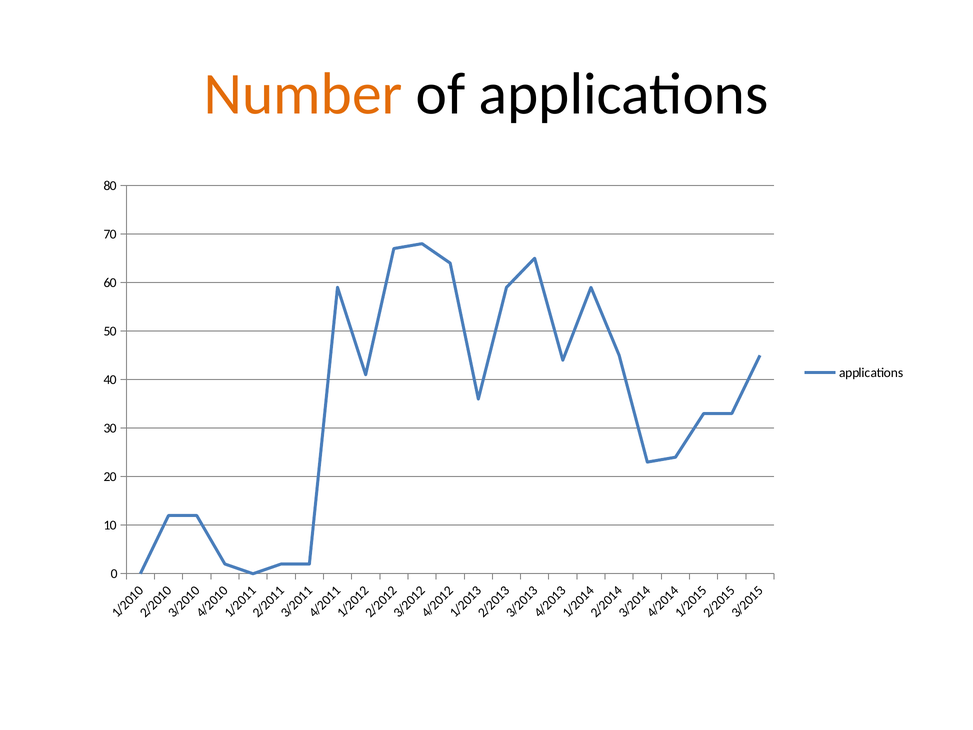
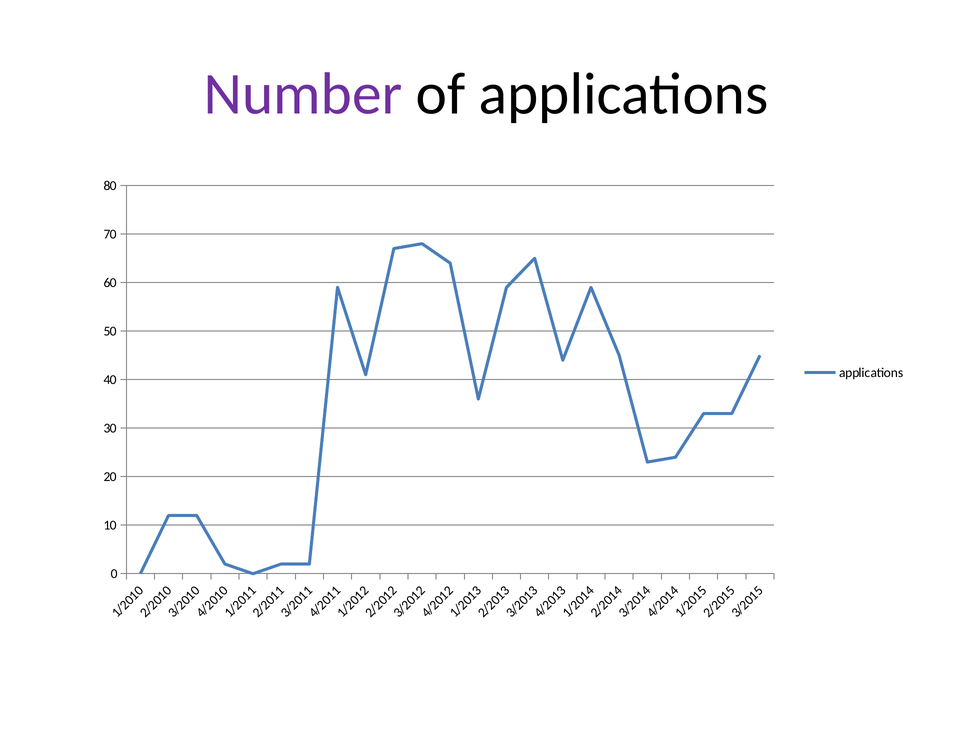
Number colour: orange -> purple
